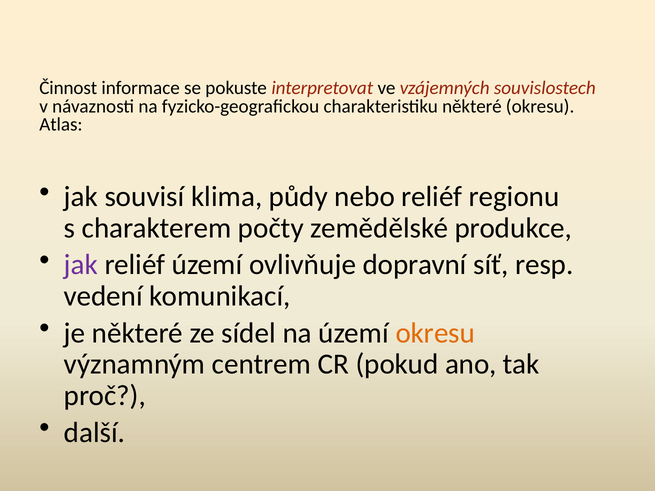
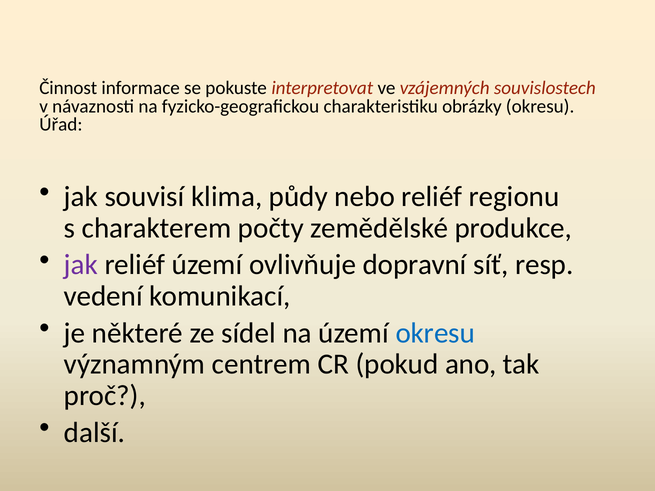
charakteristiku některé: některé -> obrázky
Atlas: Atlas -> Úřad
okresu at (435, 333) colour: orange -> blue
